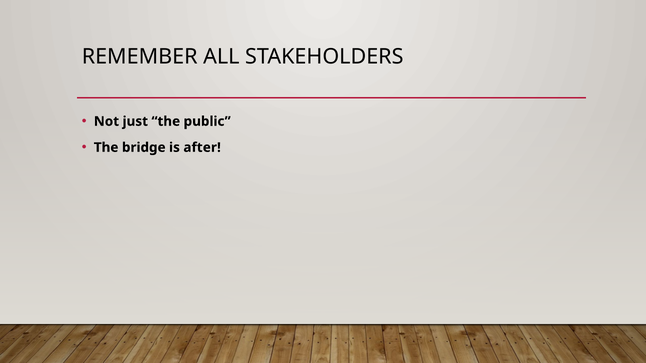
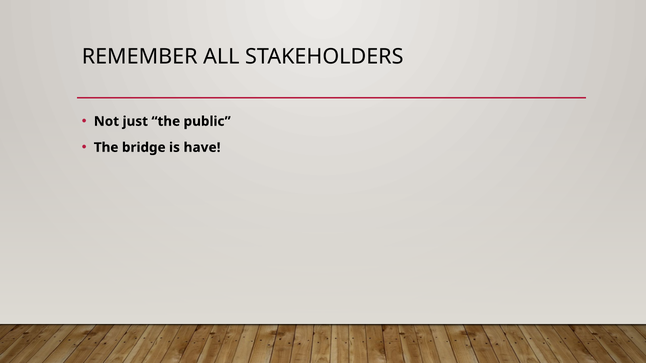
after: after -> have
